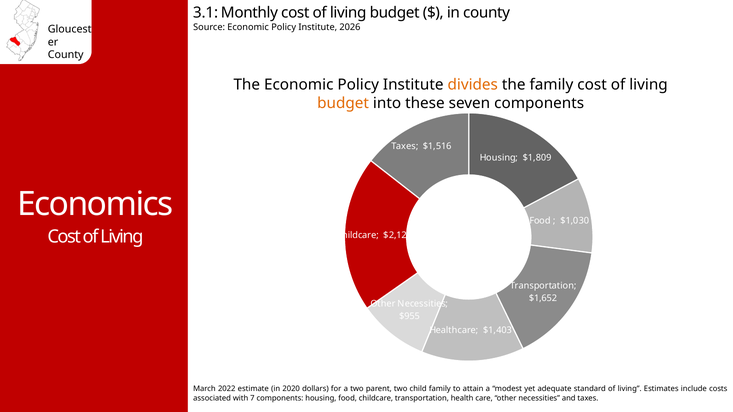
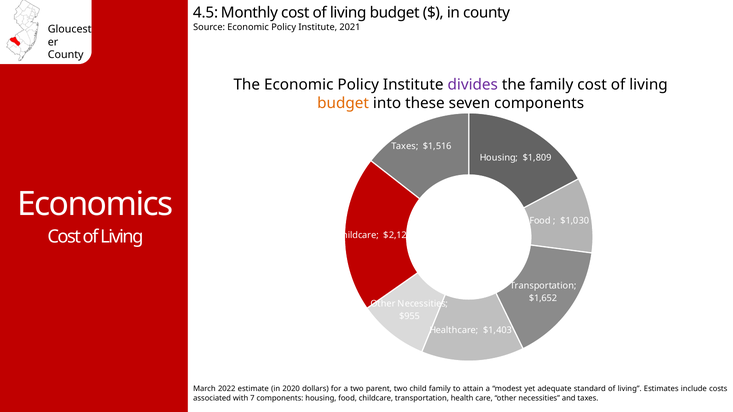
3.1: 3.1 -> 4.5
2026: 2026 -> 2021
divides colour: orange -> purple
